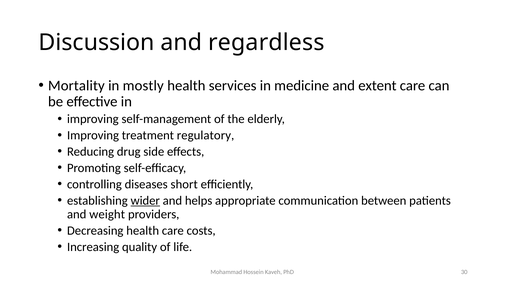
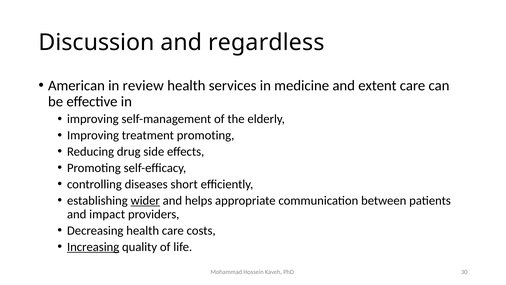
Mortality: Mortality -> American
mostly: mostly -> review
treatment regulatory: regulatory -> promoting
weight: weight -> impact
Increasing underline: none -> present
